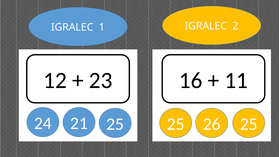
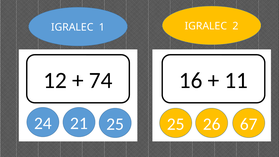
23: 23 -> 74
26 25: 25 -> 67
